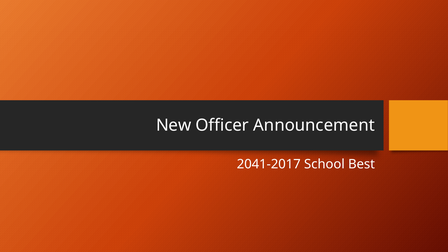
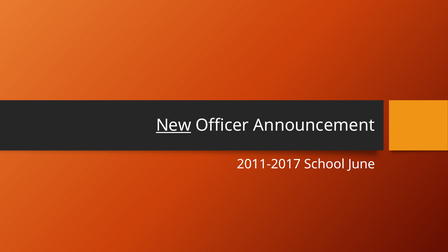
New underline: none -> present
2041-2017: 2041-2017 -> 2011-2017
Best: Best -> June
